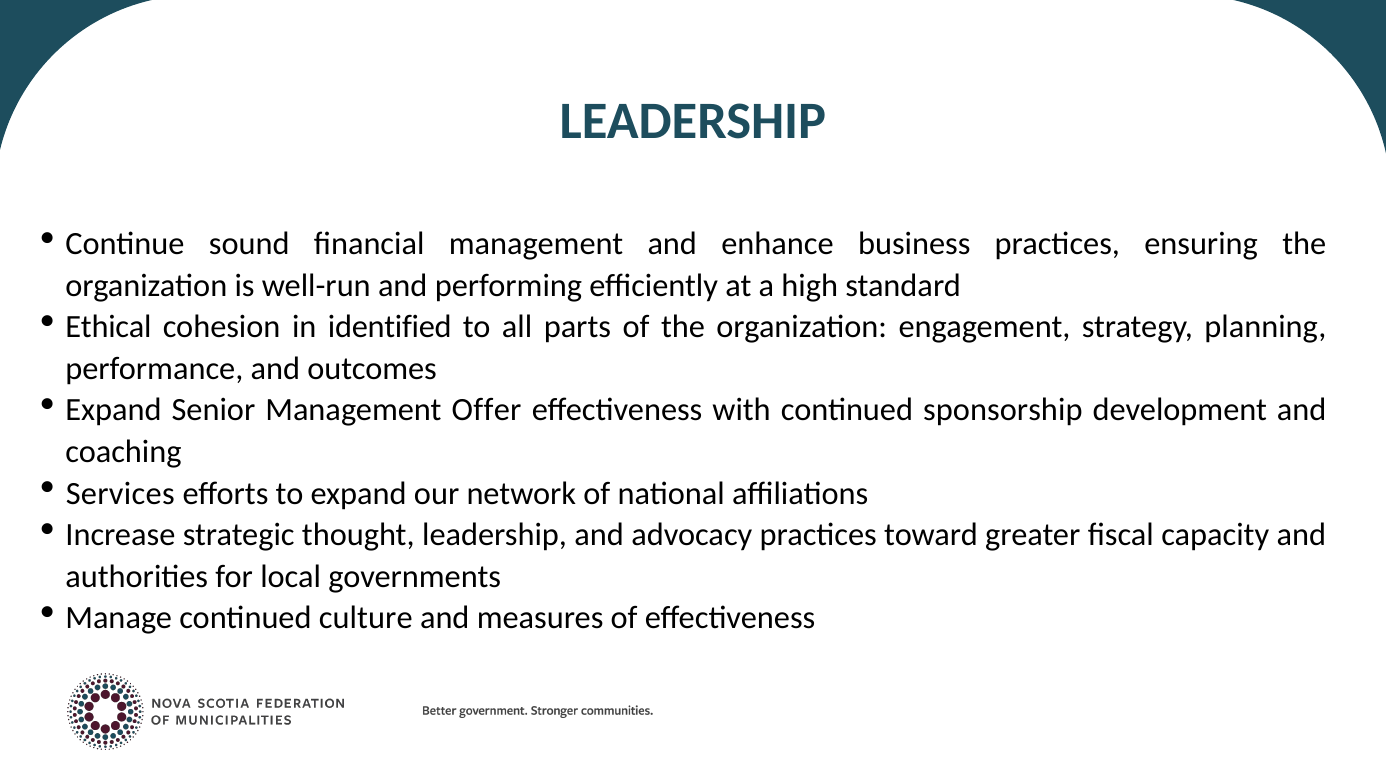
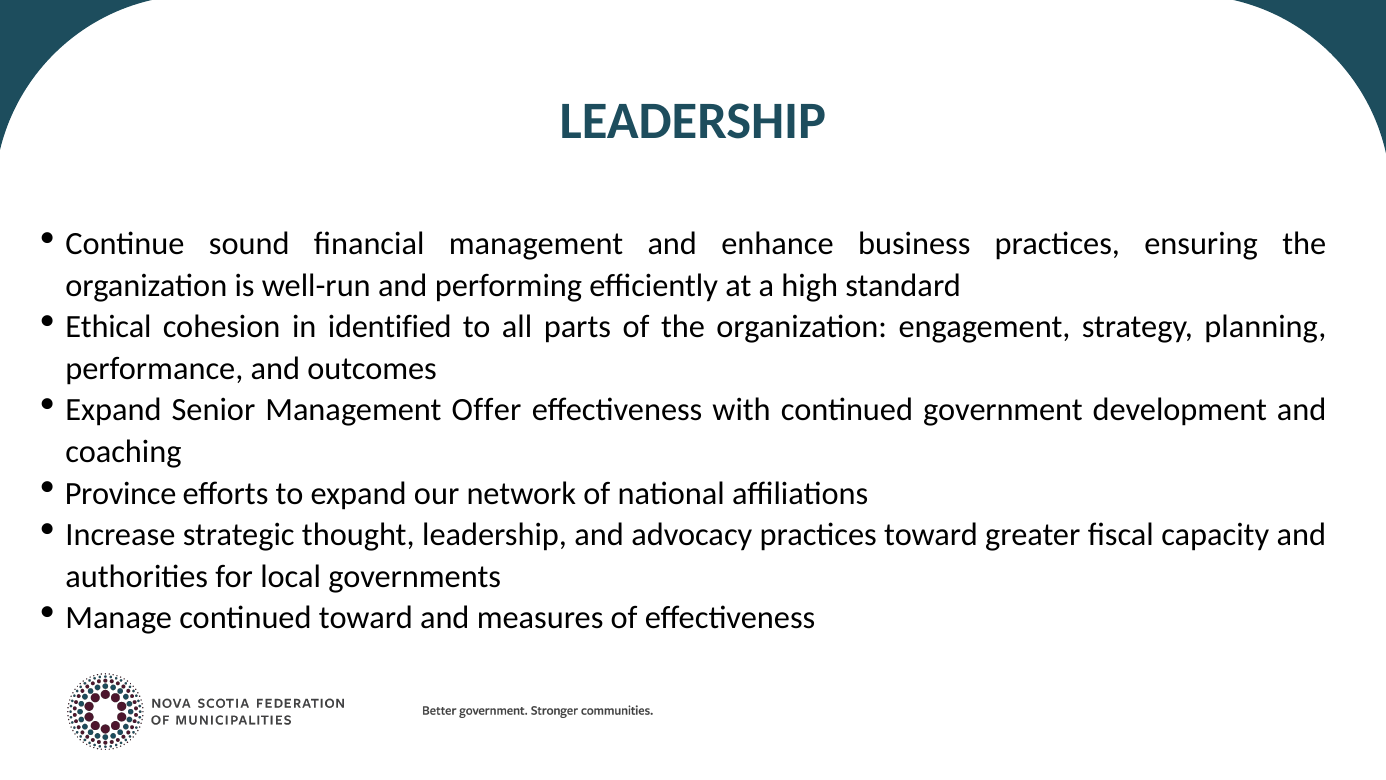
sponsorship: sponsorship -> government
Services: Services -> Province
continued culture: culture -> toward
